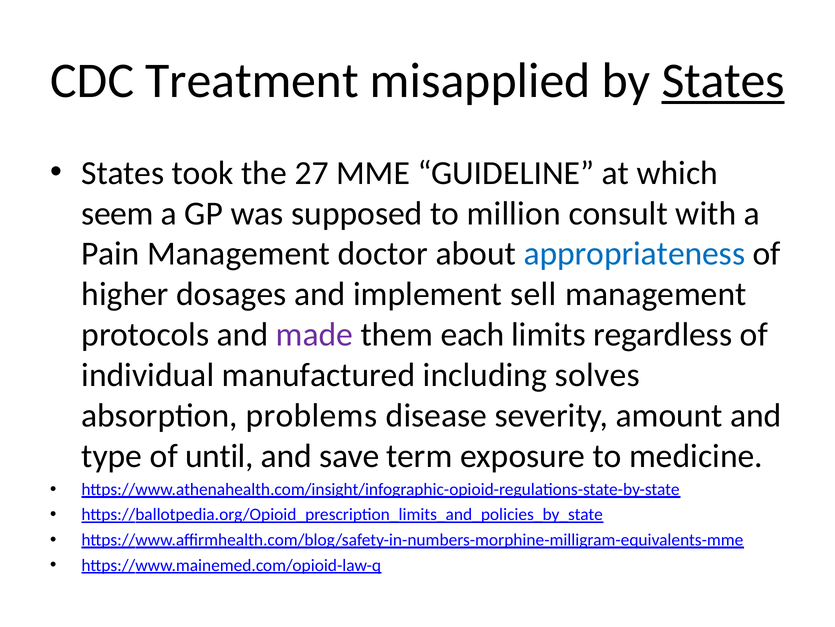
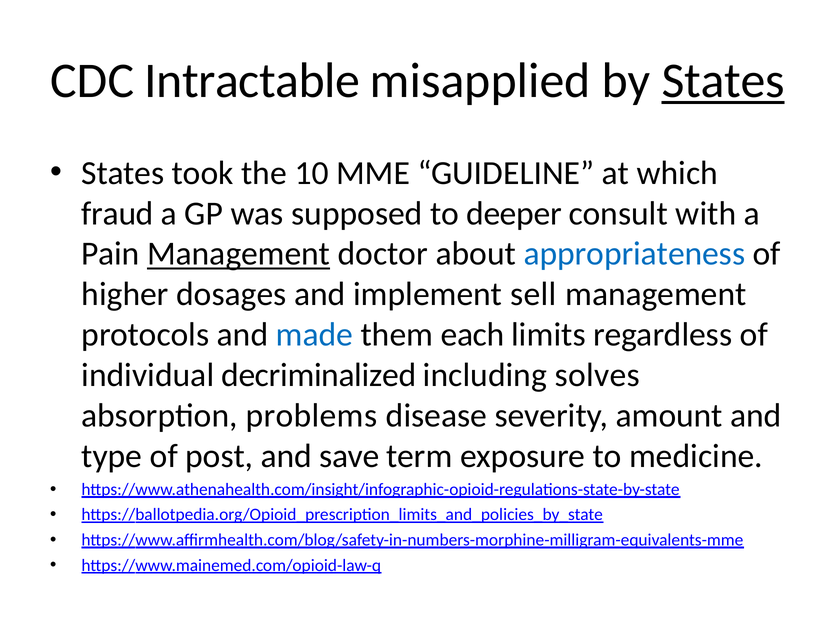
Treatment: Treatment -> Intractable
27: 27 -> 10
seem: seem -> fraud
million: million -> deeper
Management at (239, 254) underline: none -> present
made colour: purple -> blue
manufactured: manufactured -> decriminalized
until: until -> post
